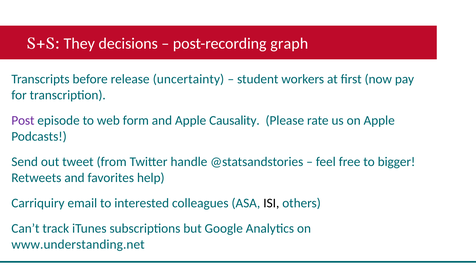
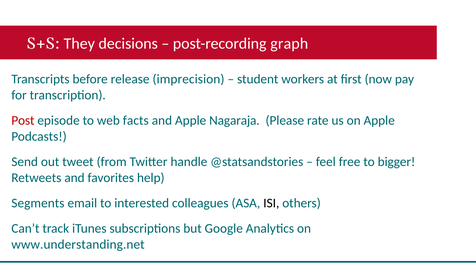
uncertainty: uncertainty -> imprecision
Post colour: purple -> red
form: form -> facts
Causality: Causality -> Nagaraja
Carriquiry: Carriquiry -> Segments
